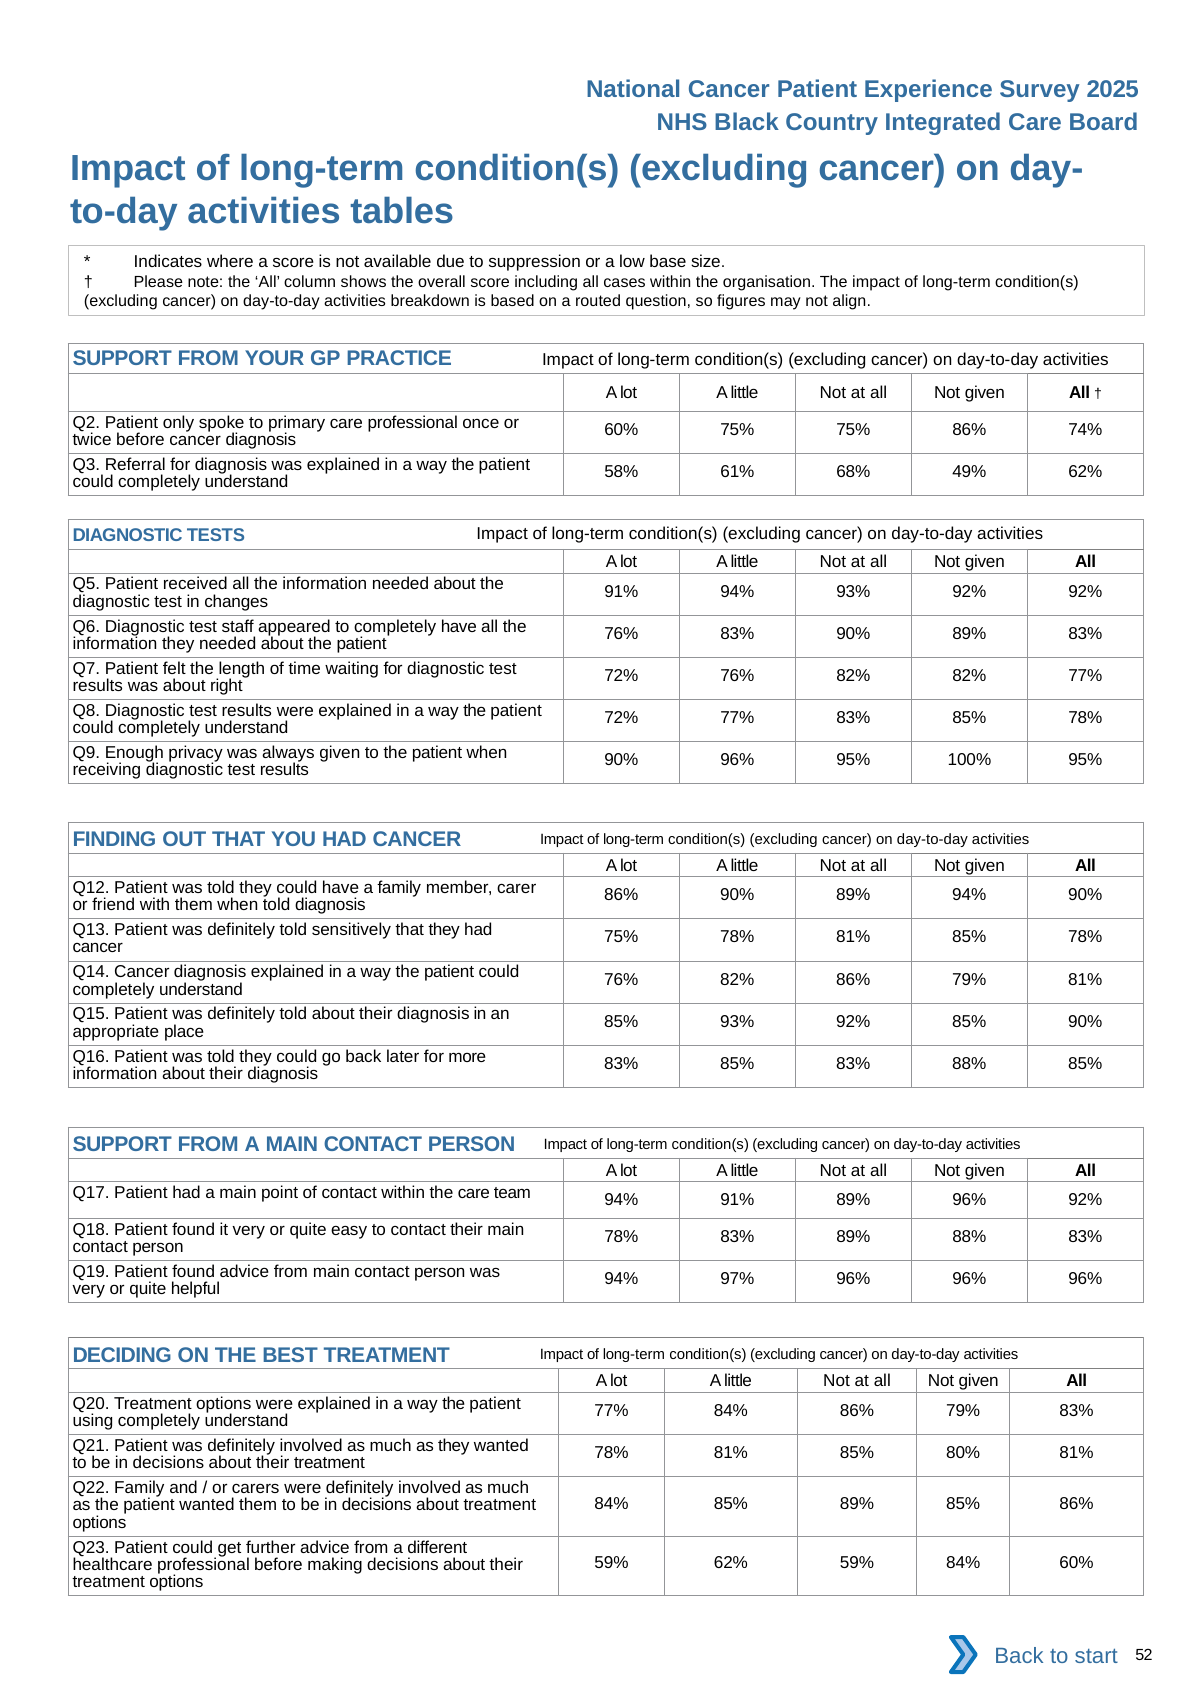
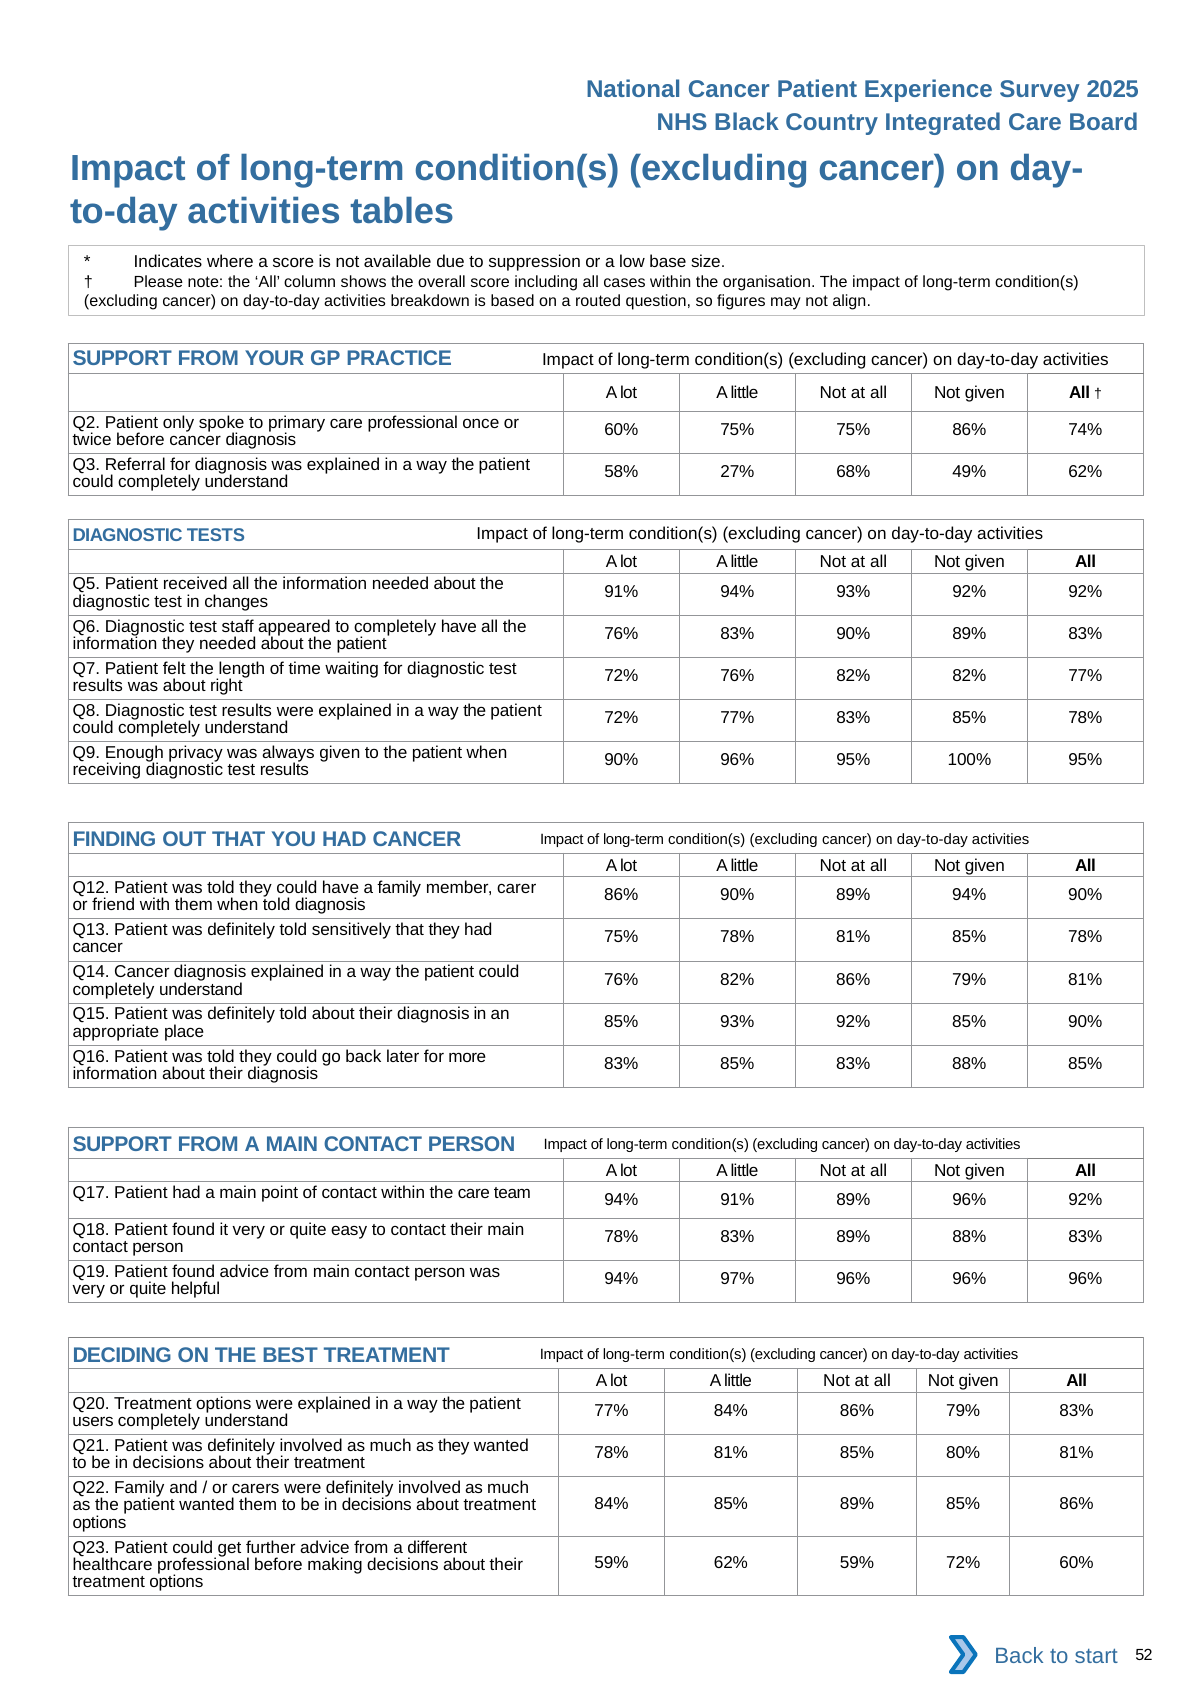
61%: 61% -> 27%
using: using -> users
59% 84%: 84% -> 72%
